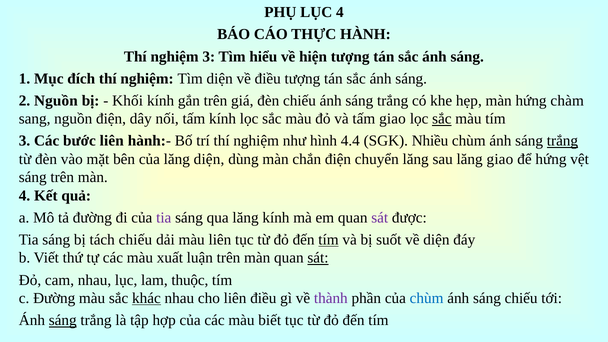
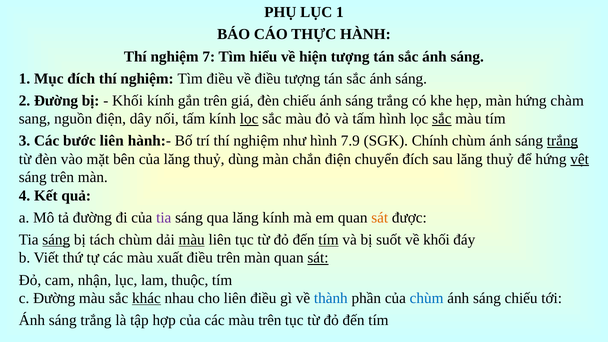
LỤC 4: 4 -> 1
nghiệm 3: 3 -> 7
Tìm diện: diện -> điều
2 Nguồn: Nguồn -> Đường
lọc at (249, 119) underline: none -> present
tấm giao: giao -> hình
4.4: 4.4 -> 7.9
Nhiều: Nhiều -> Chính
của lăng diện: diện -> thuỷ
chuyển lăng: lăng -> đích
sau lăng giao: giao -> thuỷ
vệt underline: none -> present
sát at (380, 218) colour: purple -> orange
sáng at (56, 240) underline: none -> present
tách chiếu: chiếu -> chùm
màu at (192, 240) underline: none -> present
về diện: diện -> khối
xuất luận: luận -> điều
cam nhau: nhau -> nhận
thành colour: purple -> blue
sáng at (63, 320) underline: present -> none
màu biết: biết -> trên
